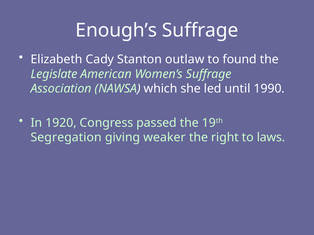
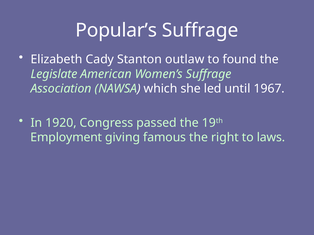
Enough’s: Enough’s -> Popular’s
1990: 1990 -> 1967
Segregation: Segregation -> Employment
weaker: weaker -> famous
